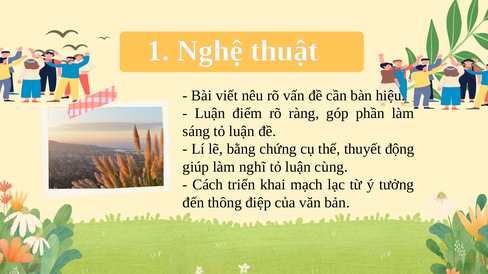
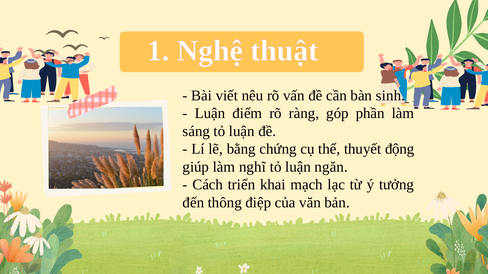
hiệu: hiệu -> sinh
cùng: cùng -> ngăn
